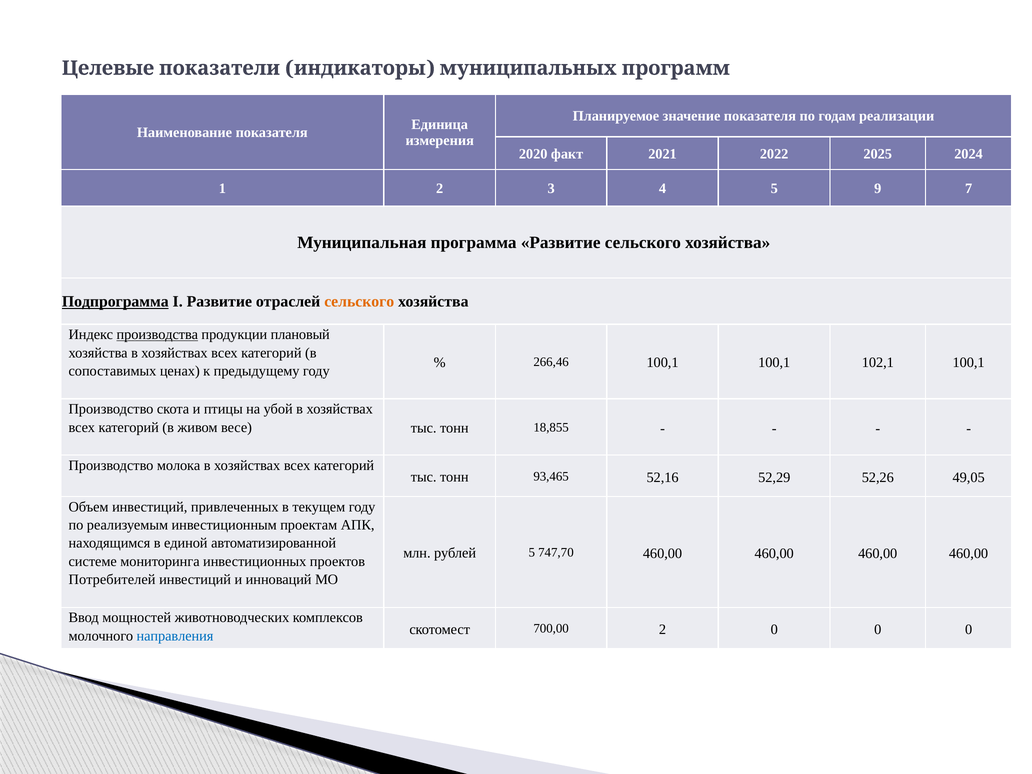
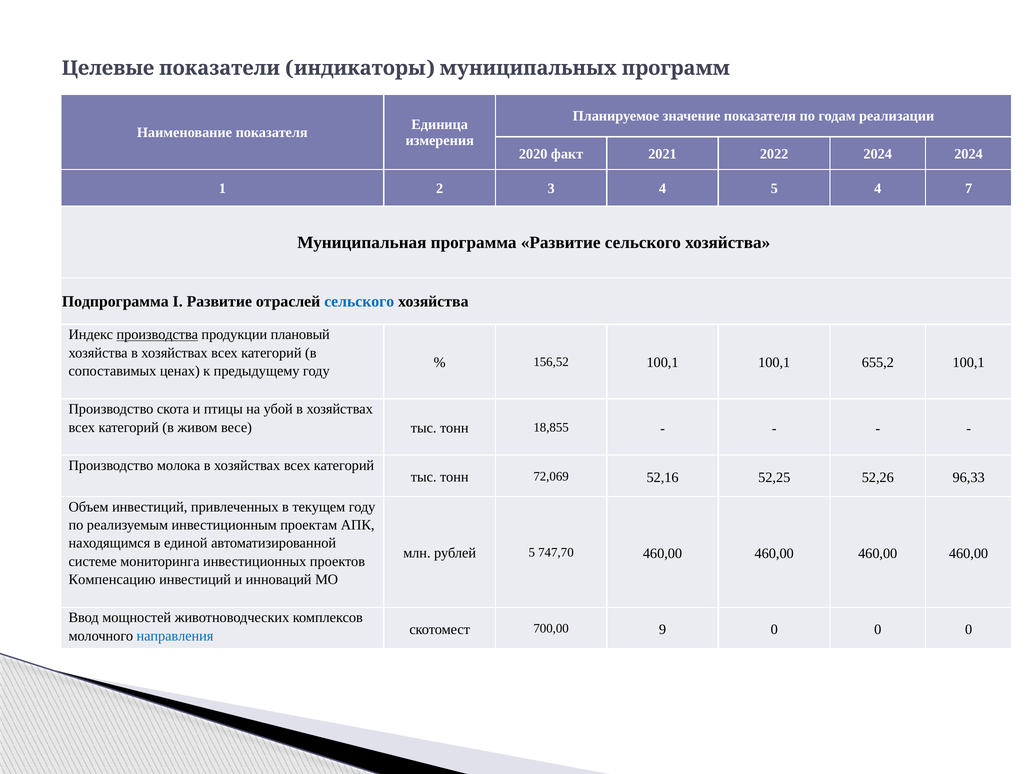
2022 2025: 2025 -> 2024
5 9: 9 -> 4
Подпрограмма underline: present -> none
сельского at (359, 302) colour: orange -> blue
266,46: 266,46 -> 156,52
102,1: 102,1 -> 655,2
93,465: 93,465 -> 72,069
52,29: 52,29 -> 52,25
49,05: 49,05 -> 96,33
Потребителей: Потребителей -> Компенсацию
700,00 2: 2 -> 9
